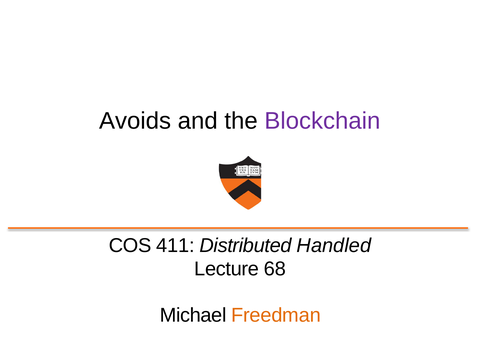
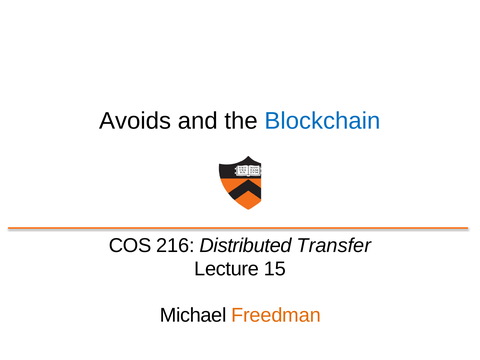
Blockchain colour: purple -> blue
411: 411 -> 216
Handled: Handled -> Transfer
68: 68 -> 15
